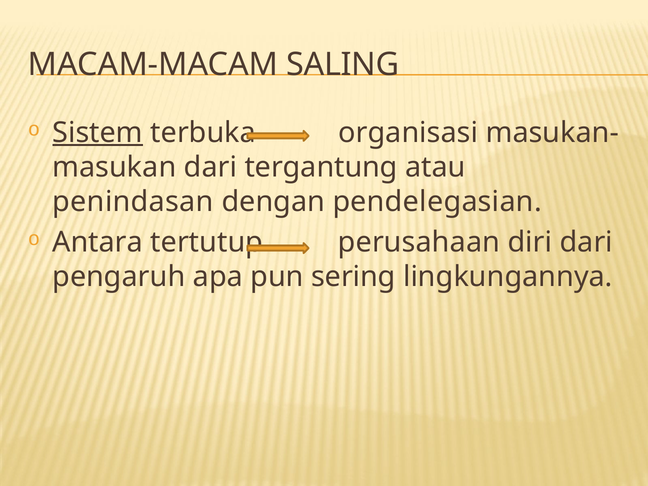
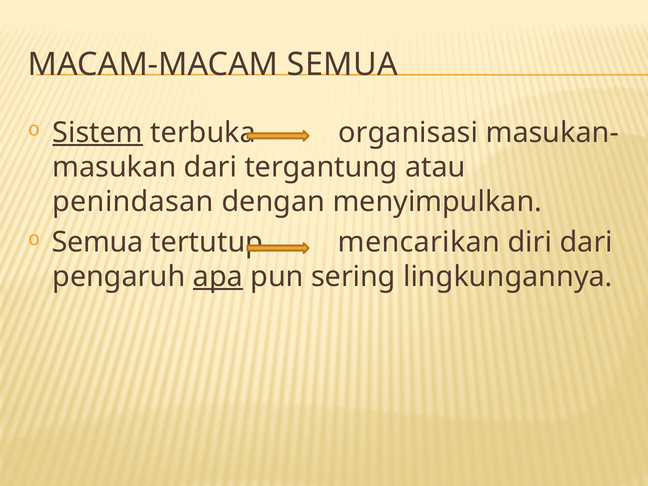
MACAM-MACAM SALING: SALING -> SEMUA
pendelegasian: pendelegasian -> menyimpulkan
Antara at (98, 242): Antara -> Semua
perusahaan: perusahaan -> mencarikan
apa underline: none -> present
